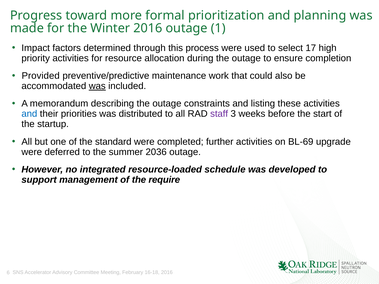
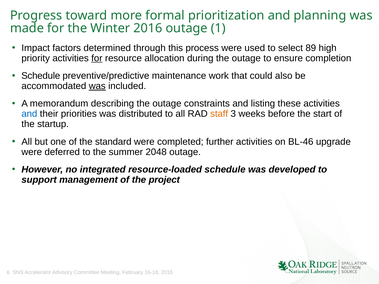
17: 17 -> 89
for at (97, 58) underline: none -> present
Provided at (41, 76): Provided -> Schedule
staff colour: purple -> orange
BL-69: BL-69 -> BL-46
2036: 2036 -> 2048
require: require -> project
